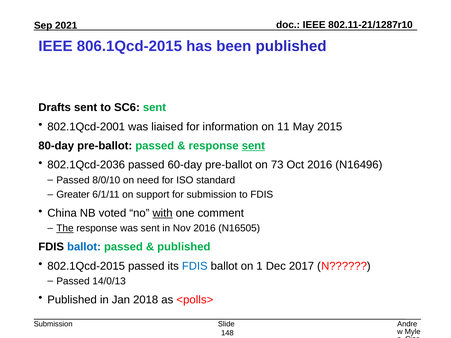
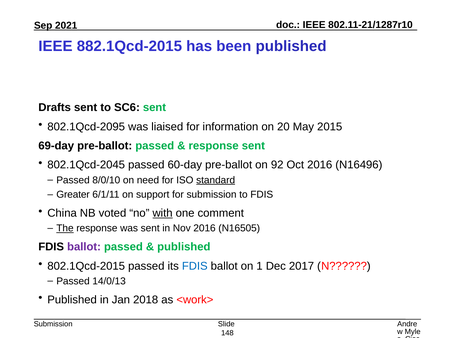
806.1Qcd-2015: 806.1Qcd-2015 -> 882.1Qcd-2015
802.1Qcd-2001: 802.1Qcd-2001 -> 802.1Qcd-2095
11: 11 -> 20
80-day: 80-day -> 69-day
sent at (253, 146) underline: present -> none
802.1Qcd-2036: 802.1Qcd-2036 -> 802.1Qcd-2045
73: 73 -> 92
standard underline: none -> present
ballot at (84, 247) colour: blue -> purple
<polls>: <polls> -> <work>
